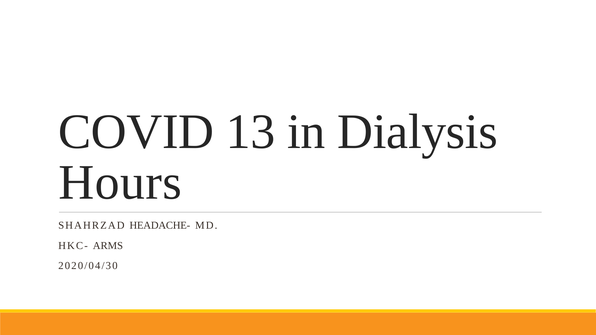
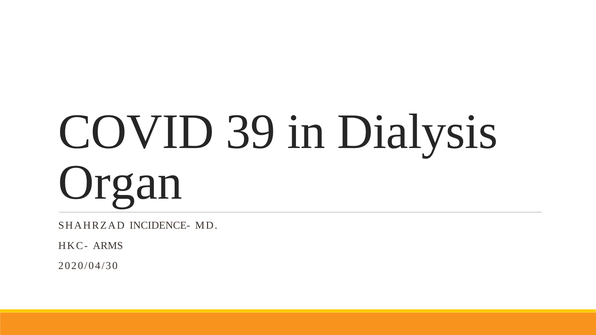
13: 13 -> 39
Hours: Hours -> Organ
HEADACHE-: HEADACHE- -> INCIDENCE-
